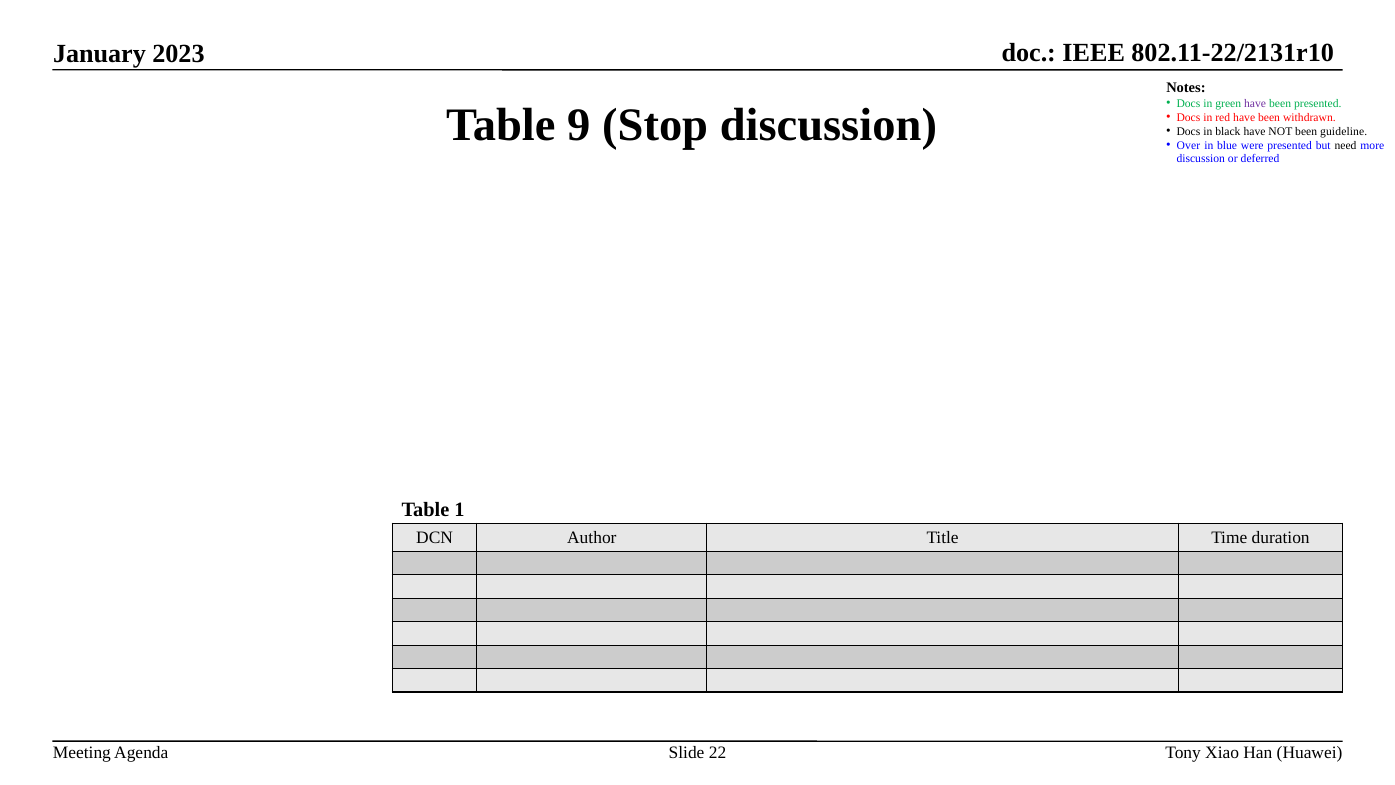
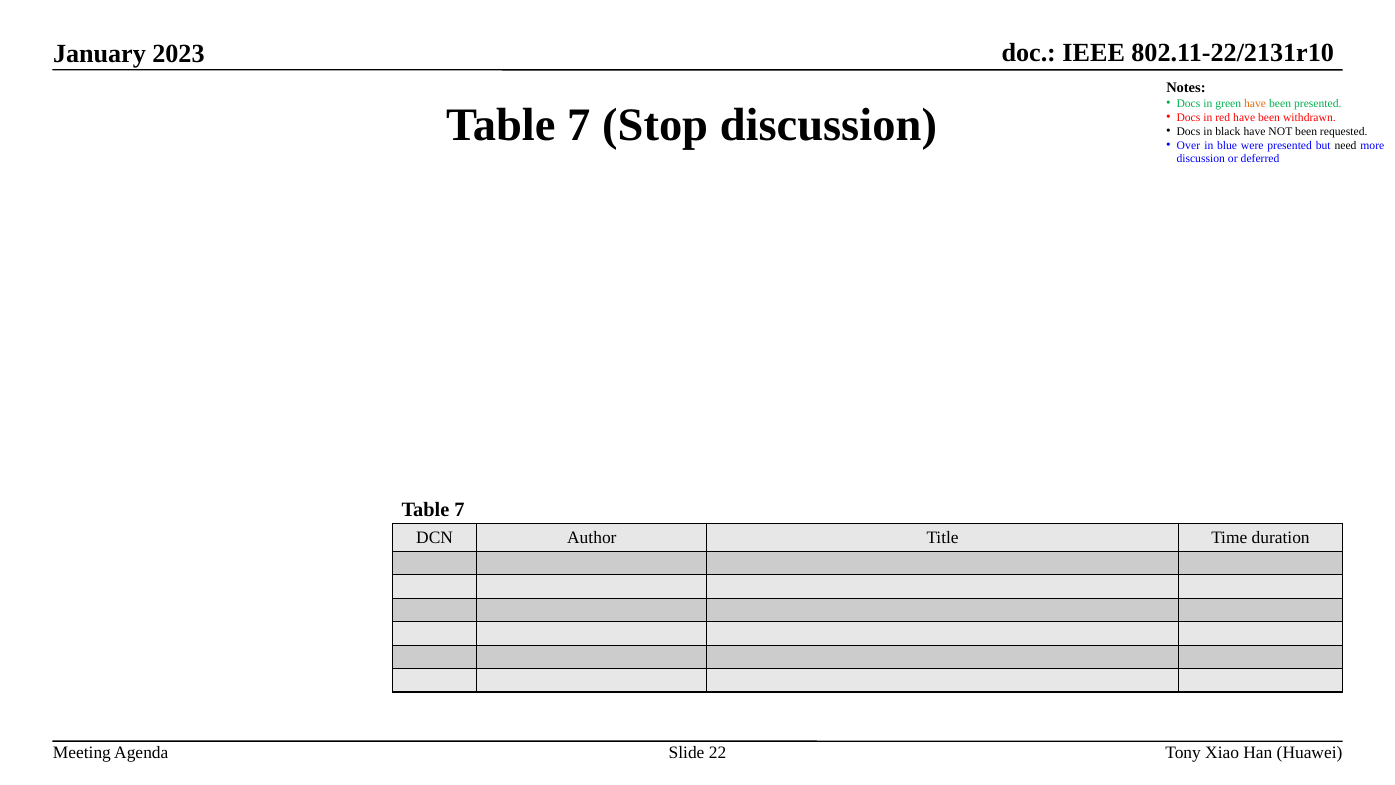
have at (1255, 103) colour: purple -> orange
9 at (579, 125): 9 -> 7
guideline: guideline -> requested
1 at (460, 510): 1 -> 7
